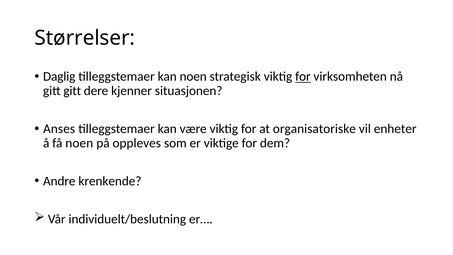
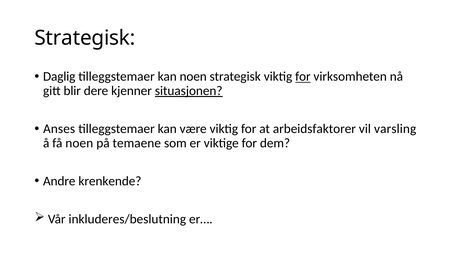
Størrelser at (85, 38): Størrelser -> Strategisk
gitt gitt: gitt -> blir
situasjonen underline: none -> present
organisatoriske: organisatoriske -> arbeidsfaktorer
enheter: enheter -> varsling
oppleves: oppleves -> temaene
individuelt/beslutning: individuelt/beslutning -> inkluderes/beslutning
